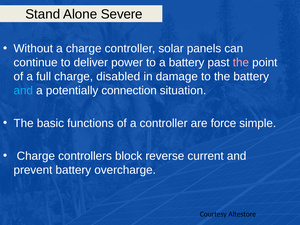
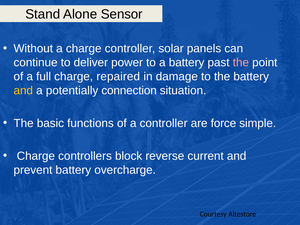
Severe: Severe -> Sensor
disabled: disabled -> repaired
and at (23, 91) colour: light blue -> yellow
